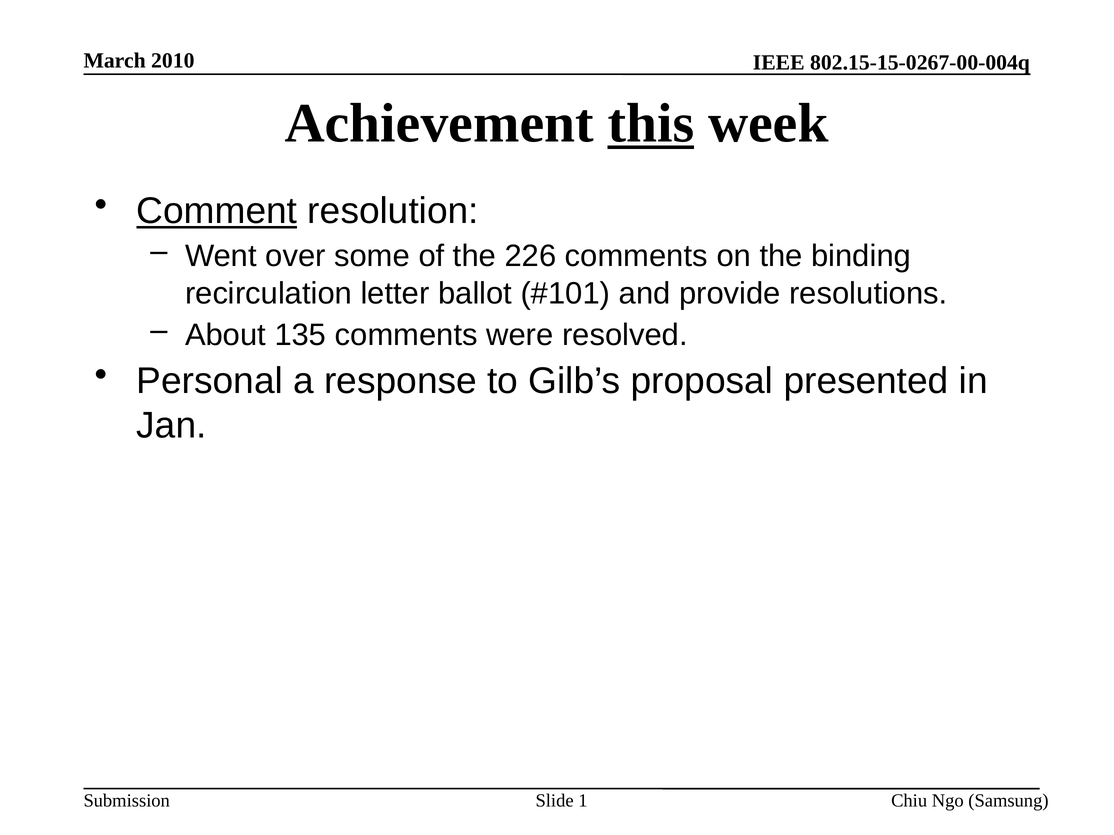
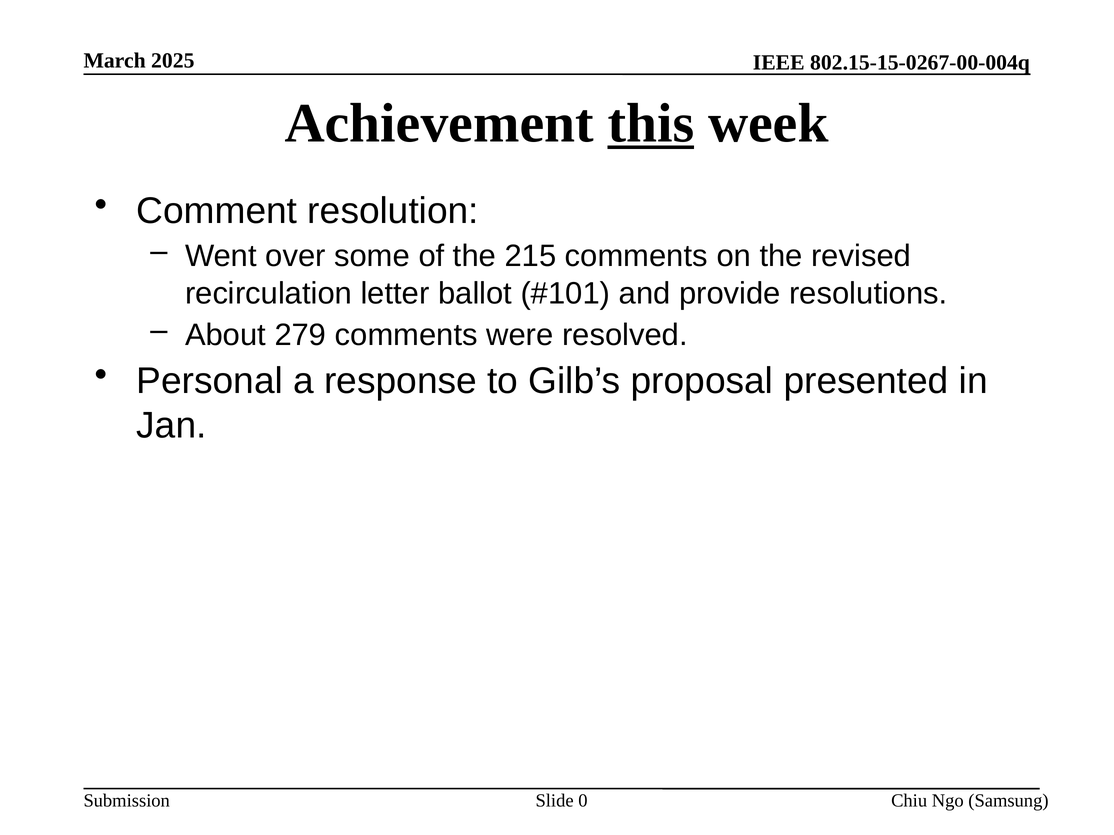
2010: 2010 -> 2025
Comment underline: present -> none
226: 226 -> 215
binding: binding -> revised
135: 135 -> 279
1: 1 -> 0
